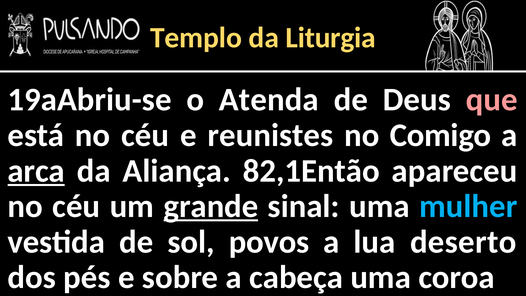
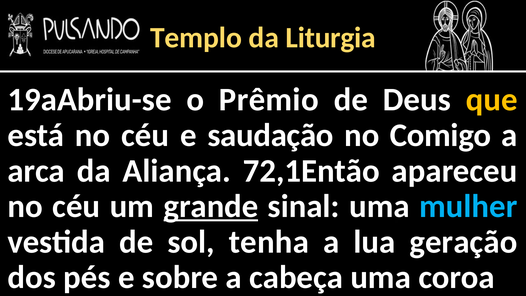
Atenda: Atenda -> Prêmio
que colour: pink -> yellow
reunistes: reunistes -> saudação
arca underline: present -> none
82,1Então: 82,1Então -> 72,1Então
povos: povos -> tenha
deserto: deserto -> geração
